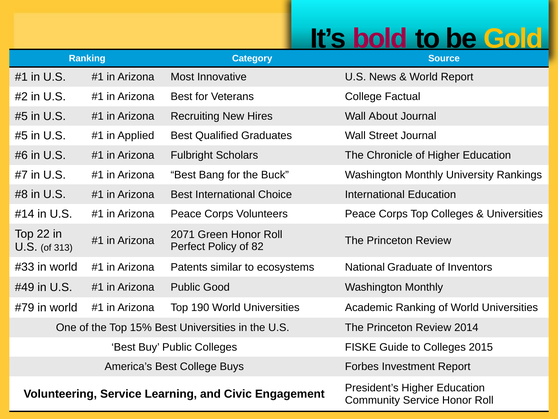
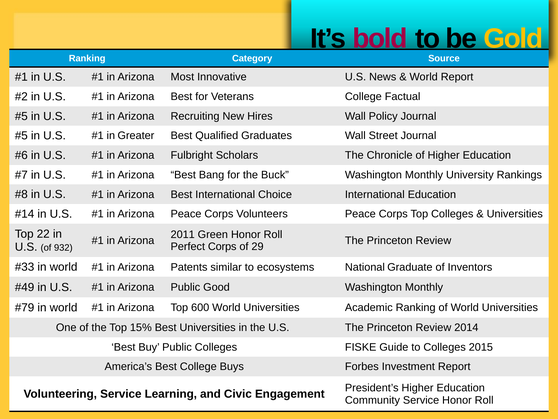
About: About -> Policy
Applied: Applied -> Greater
2071: 2071 -> 2011
313: 313 -> 932
Perfect Policy: Policy -> Corps
82: 82 -> 29
190: 190 -> 600
